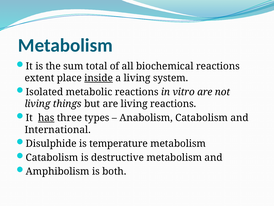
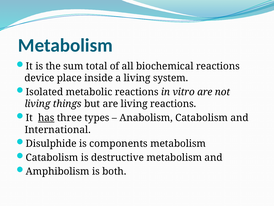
extent: extent -> device
inside underline: present -> none
temperature: temperature -> components
